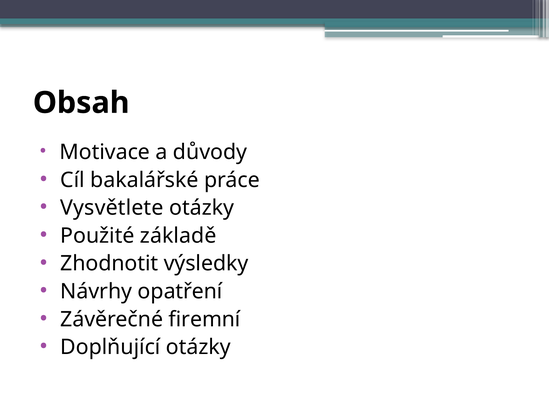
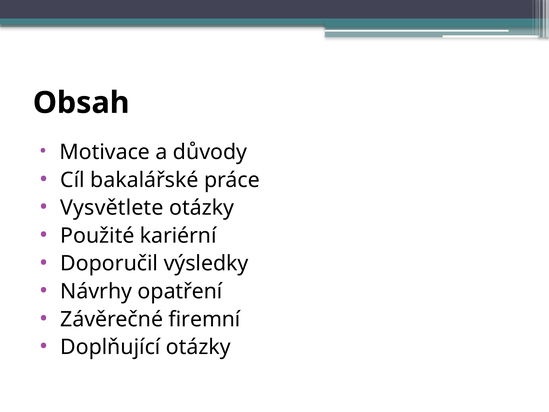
základě: základě -> kariérní
Zhodnotit: Zhodnotit -> Doporučil
